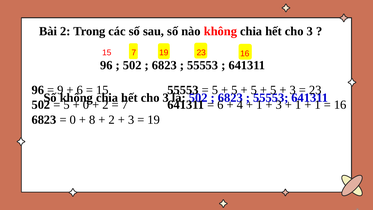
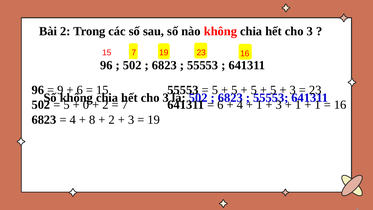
0 at (73, 120): 0 -> 4
